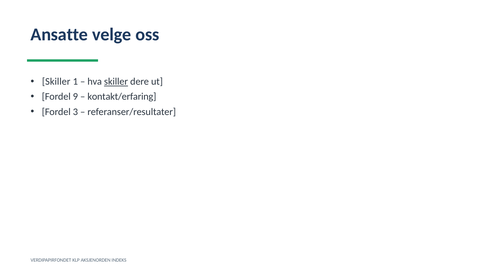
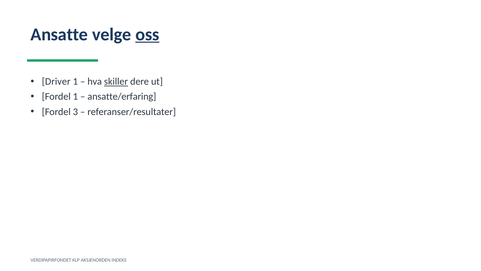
oss underline: none -> present
Skiller at (56, 81): Skiller -> Driver
Fordel 9: 9 -> 1
kontakt/erfaring: kontakt/erfaring -> ansatte/erfaring
